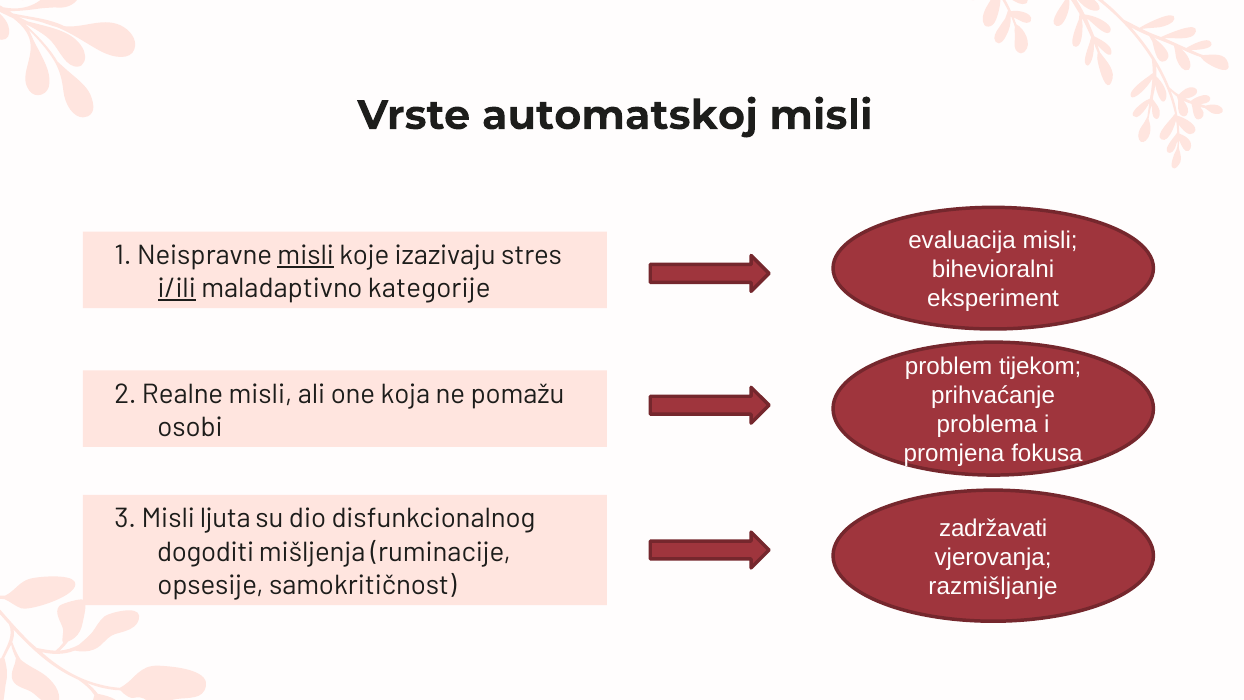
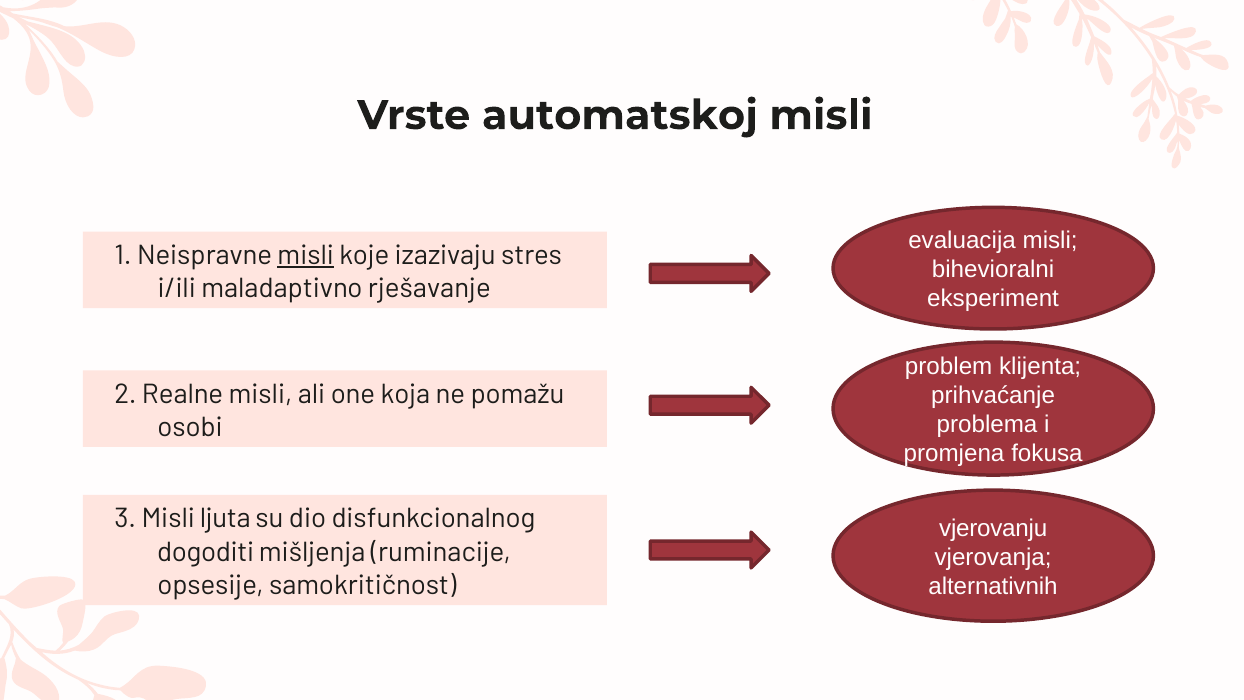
i/ili underline: present -> none
kategorije: kategorije -> rješavanje
tijekom: tijekom -> klijenta
zadržavati: zadržavati -> vjerovanju
razmišljanje: razmišljanje -> alternativnih
